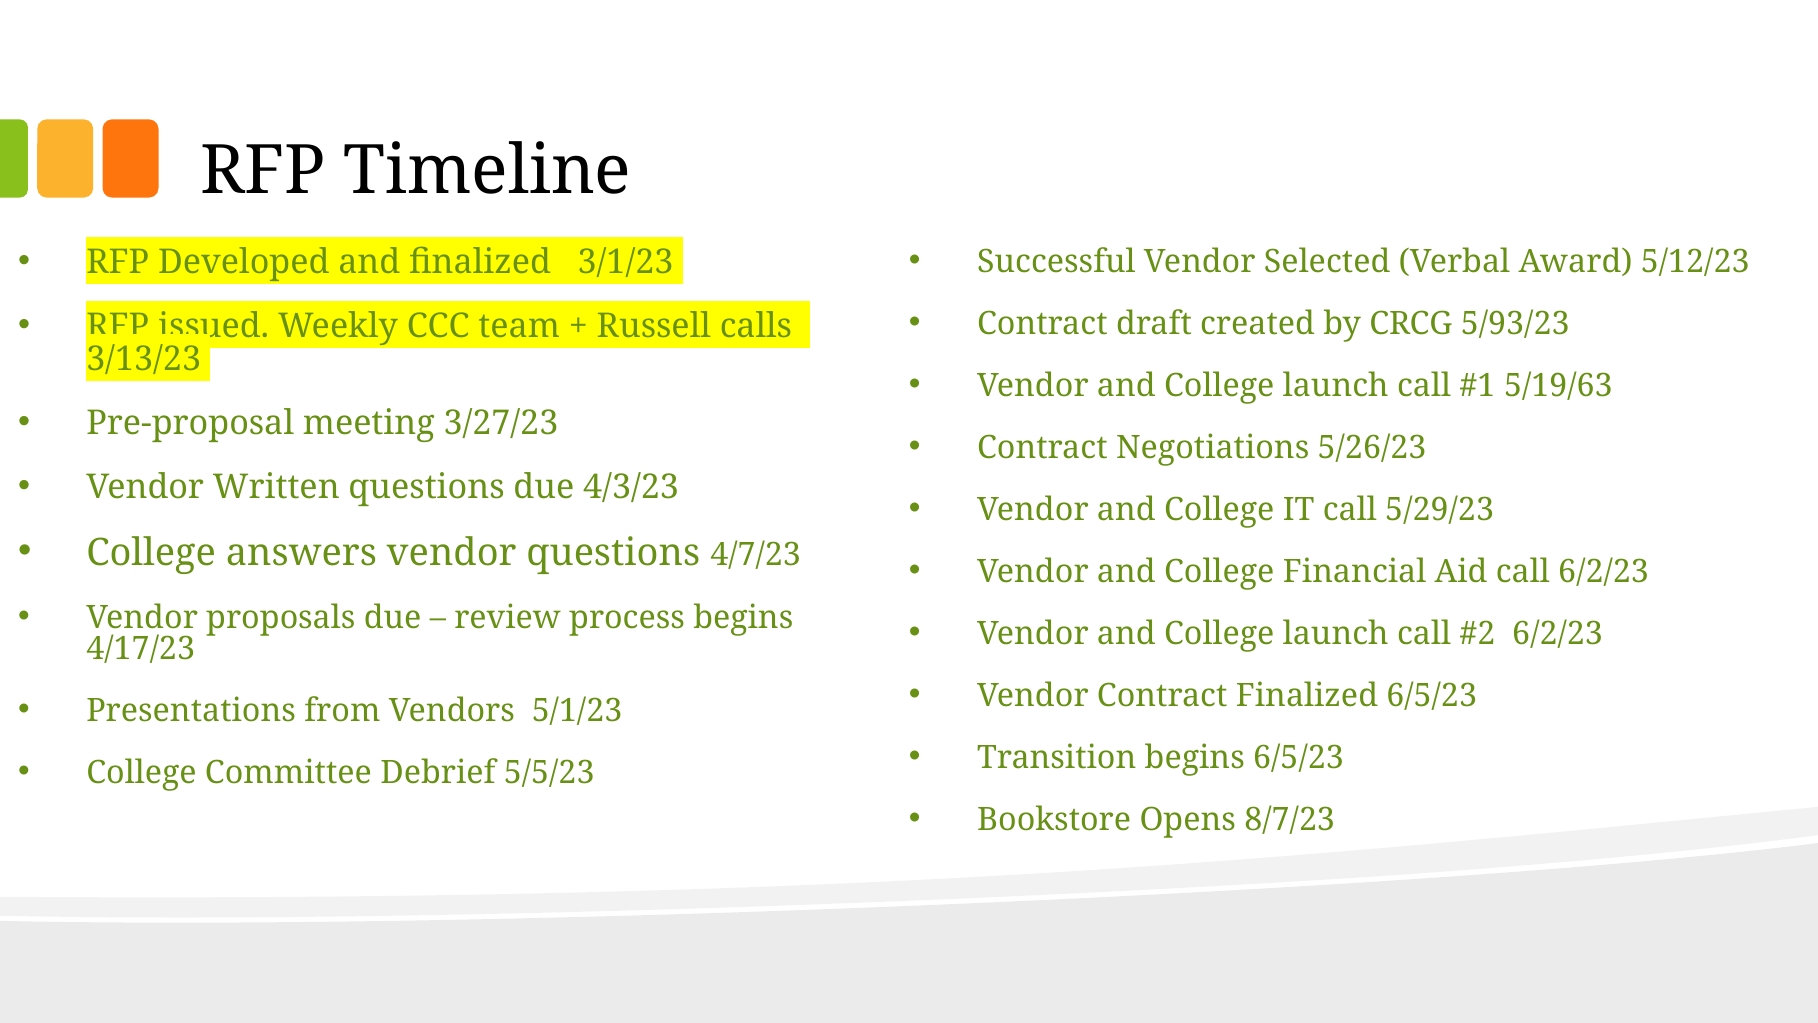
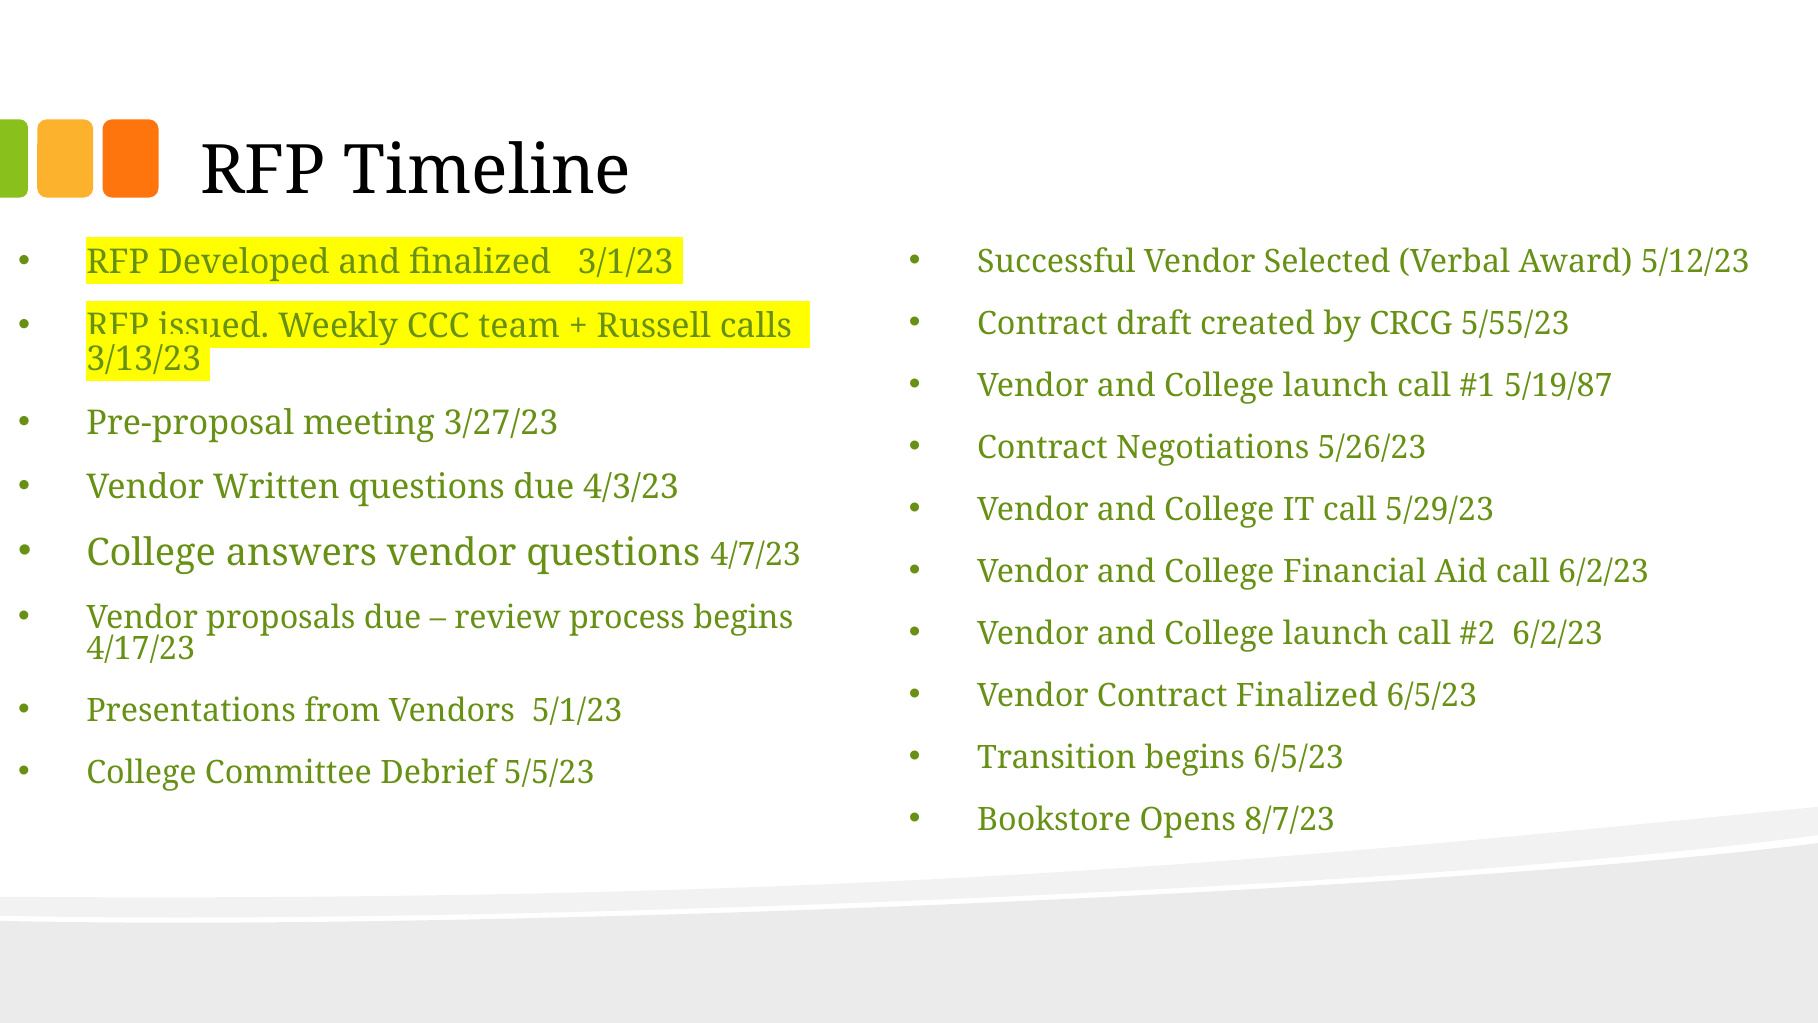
5/93/23: 5/93/23 -> 5/55/23
5/19/63: 5/19/63 -> 5/19/87
